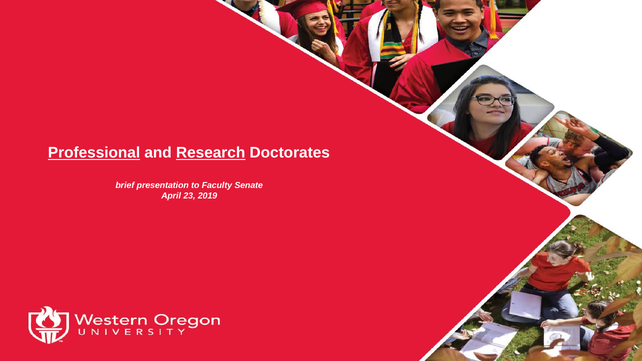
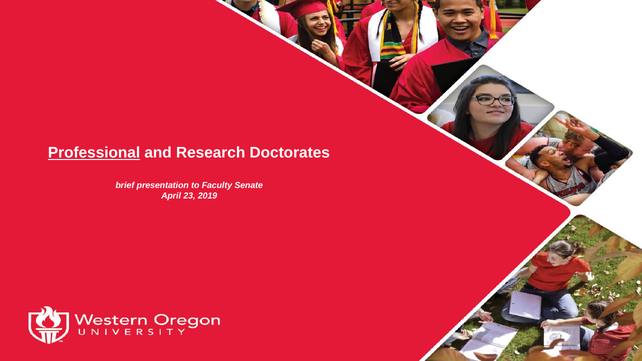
Research underline: present -> none
